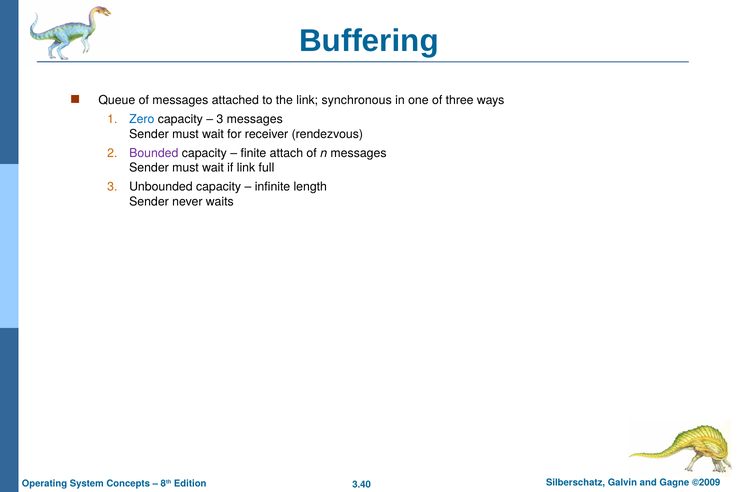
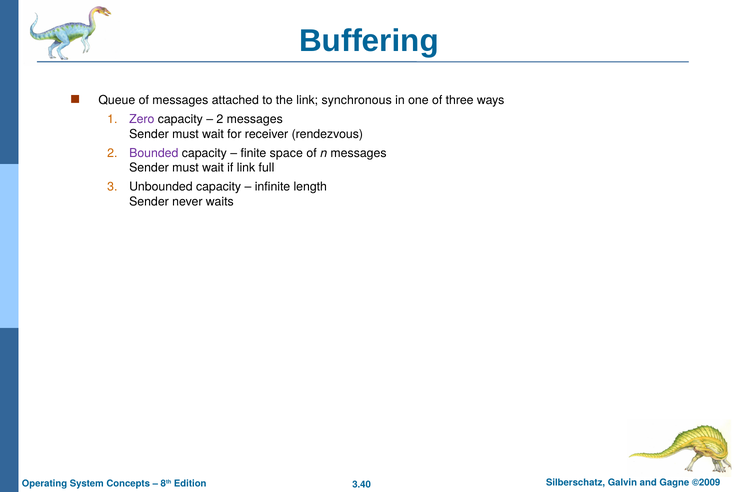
Zero colour: blue -> purple
3 at (220, 119): 3 -> 2
attach: attach -> space
